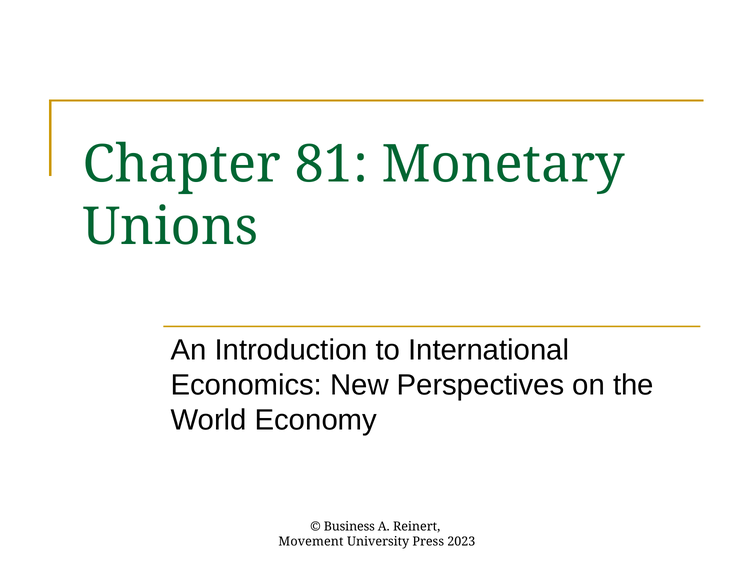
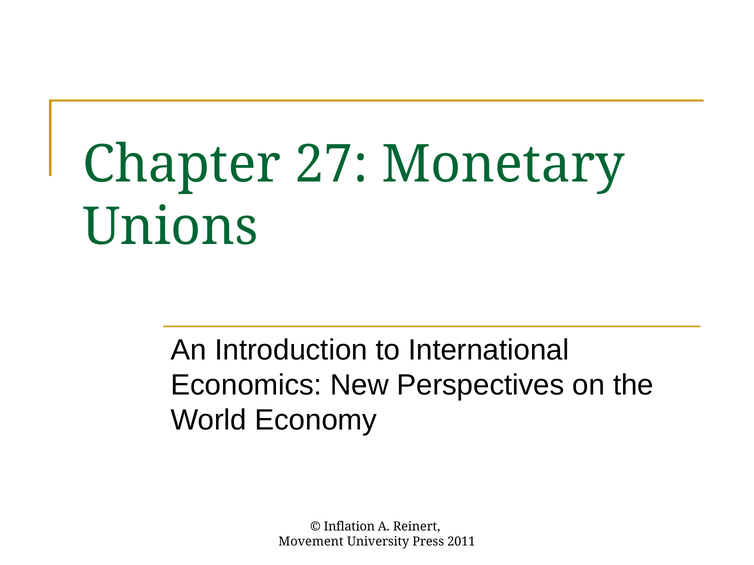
81: 81 -> 27
Business: Business -> Inflation
2023: 2023 -> 2011
